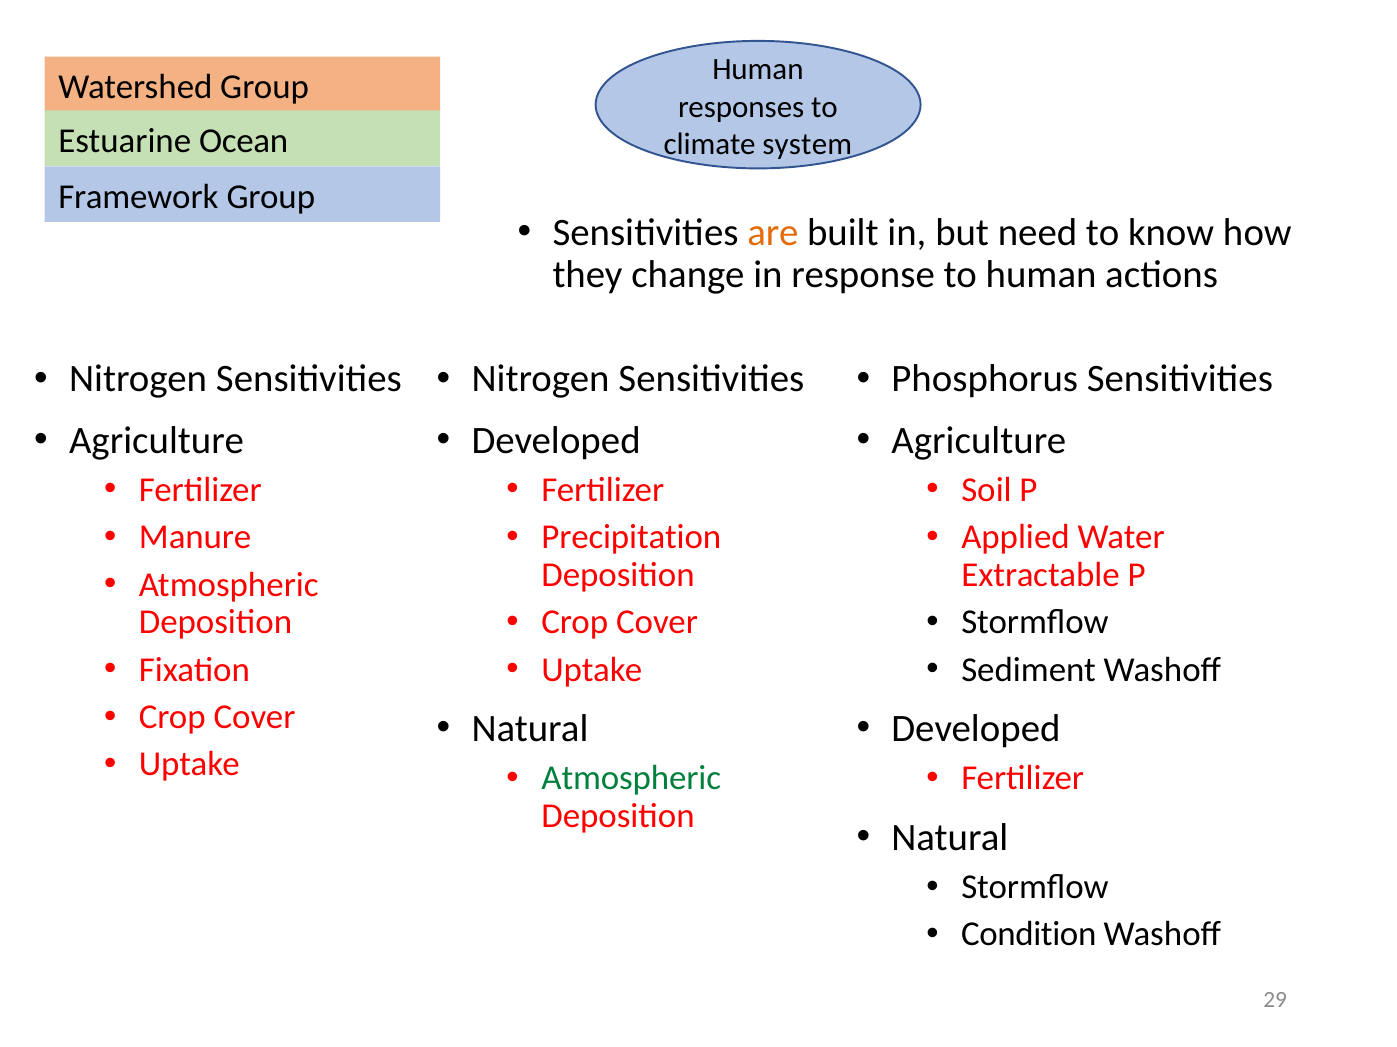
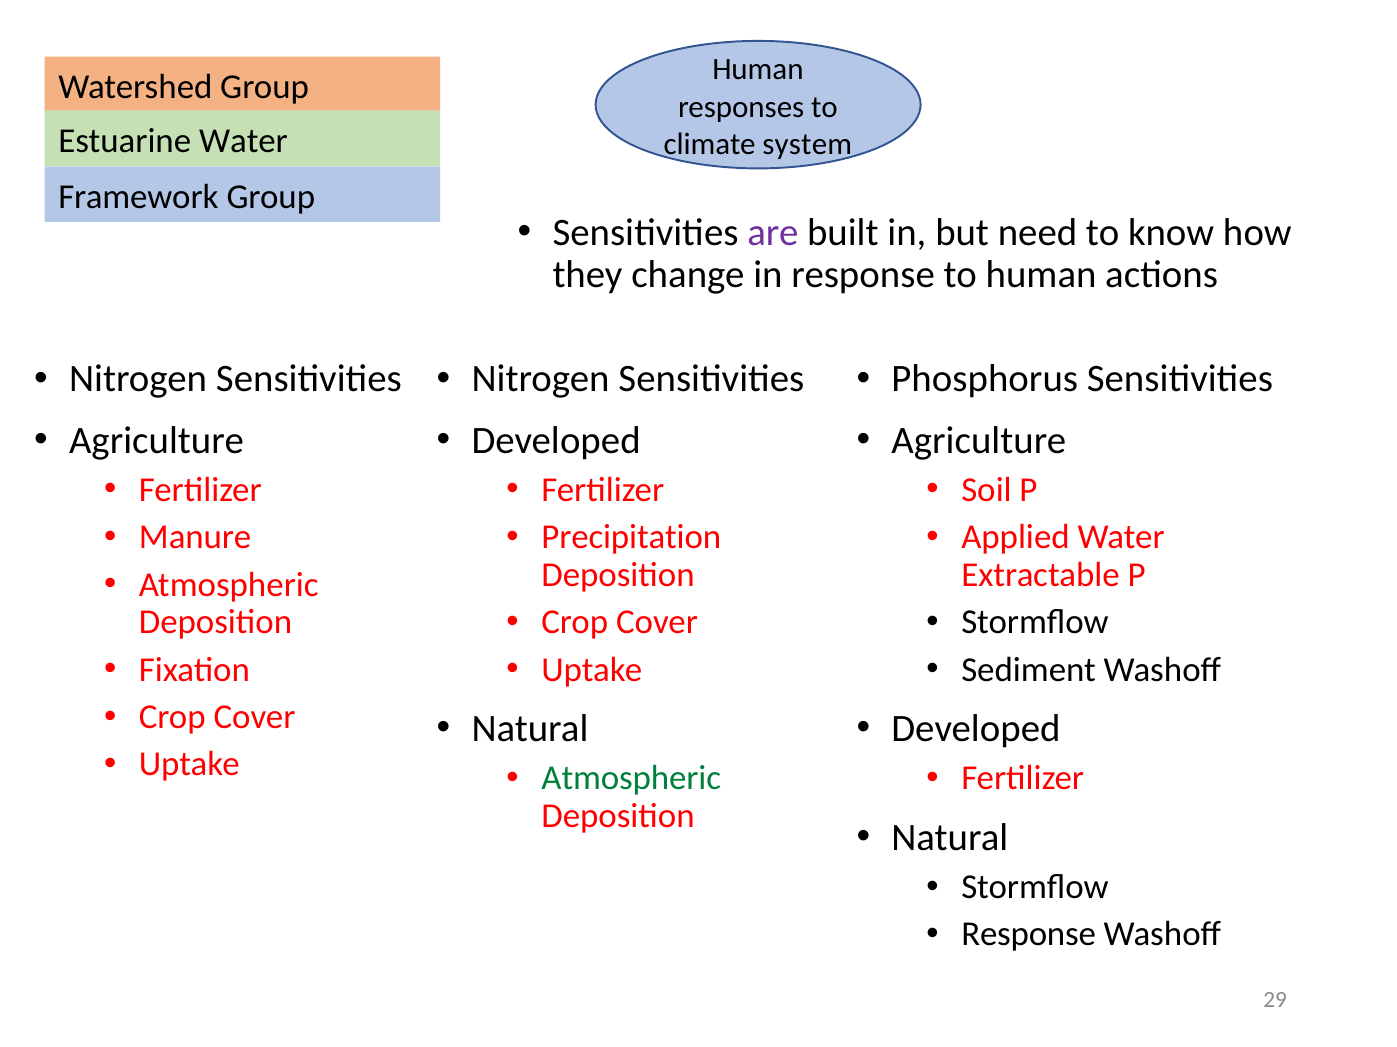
Estuarine Ocean: Ocean -> Water
are colour: orange -> purple
Condition at (1029, 935): Condition -> Response
